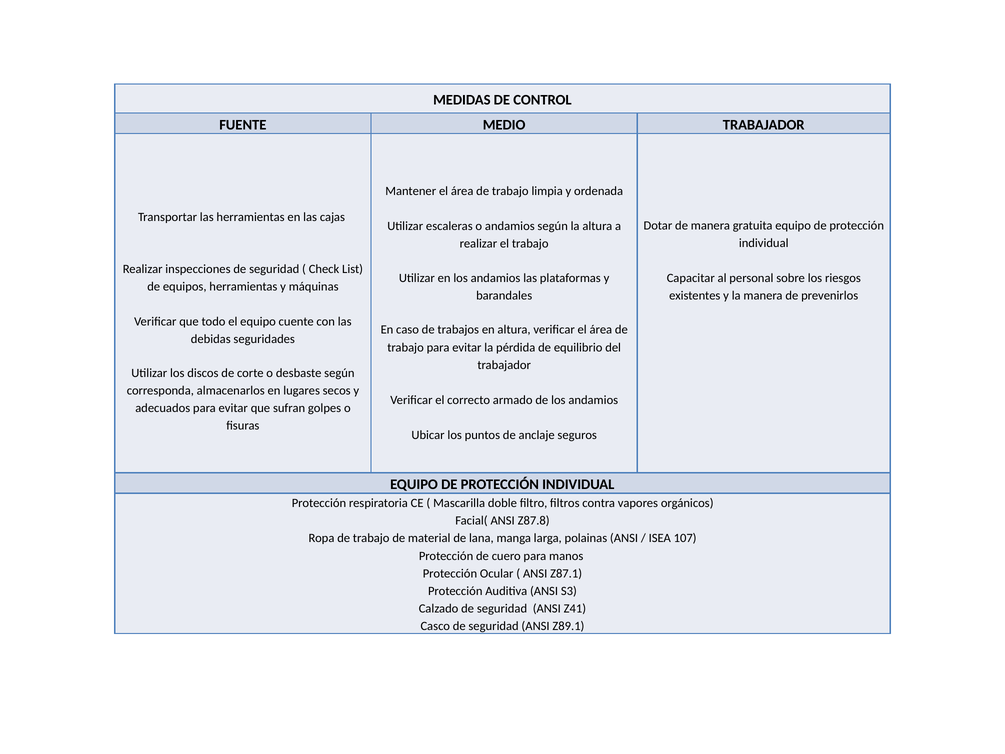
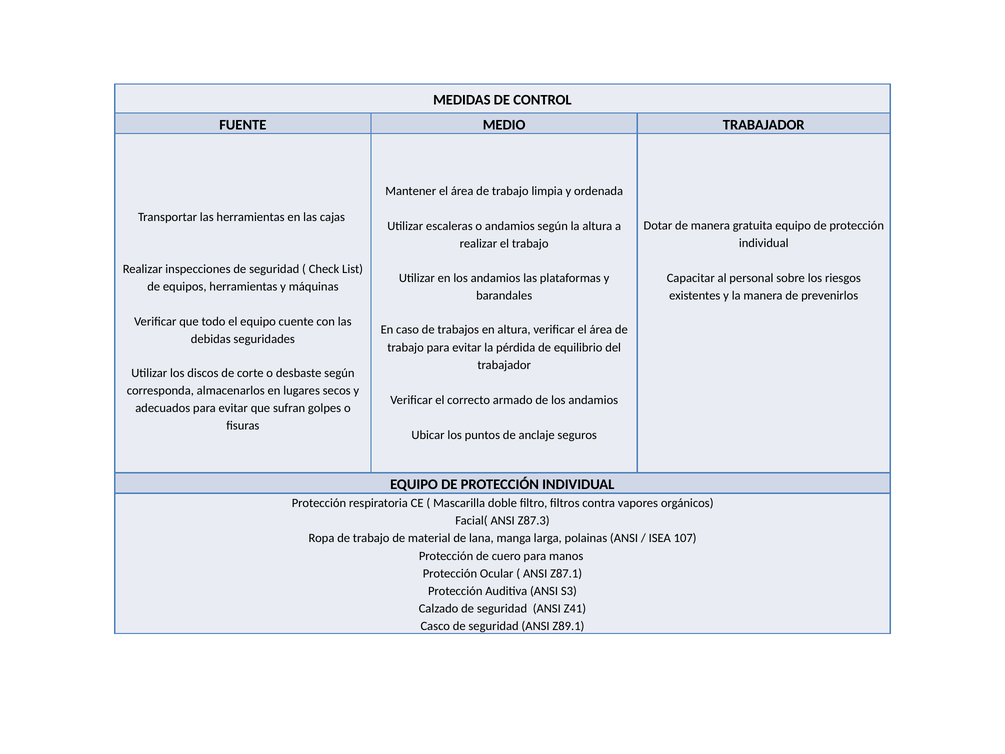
Z87.8: Z87.8 -> Z87.3
